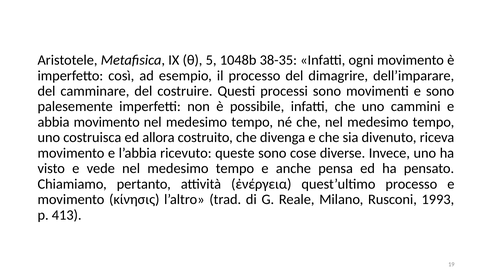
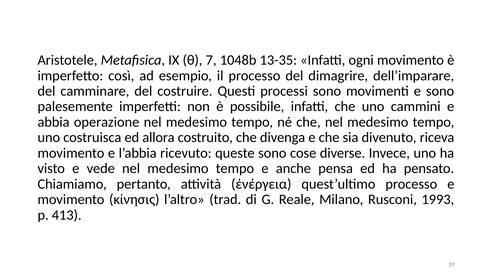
5: 5 -> 7
38-35: 38-35 -> 13-35
abbia movimento: movimento -> operazione
